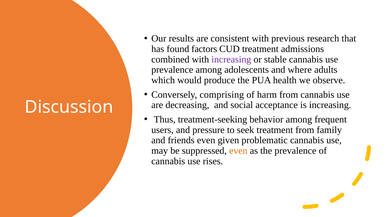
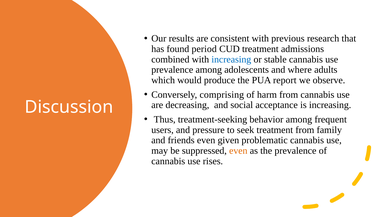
factors: factors -> period
increasing at (231, 60) colour: purple -> blue
health: health -> report
